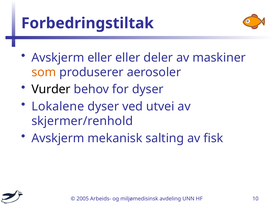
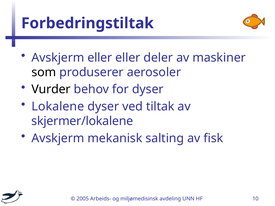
som colour: orange -> black
utvei: utvei -> tiltak
skjermer/renhold: skjermer/renhold -> skjermer/lokalene
